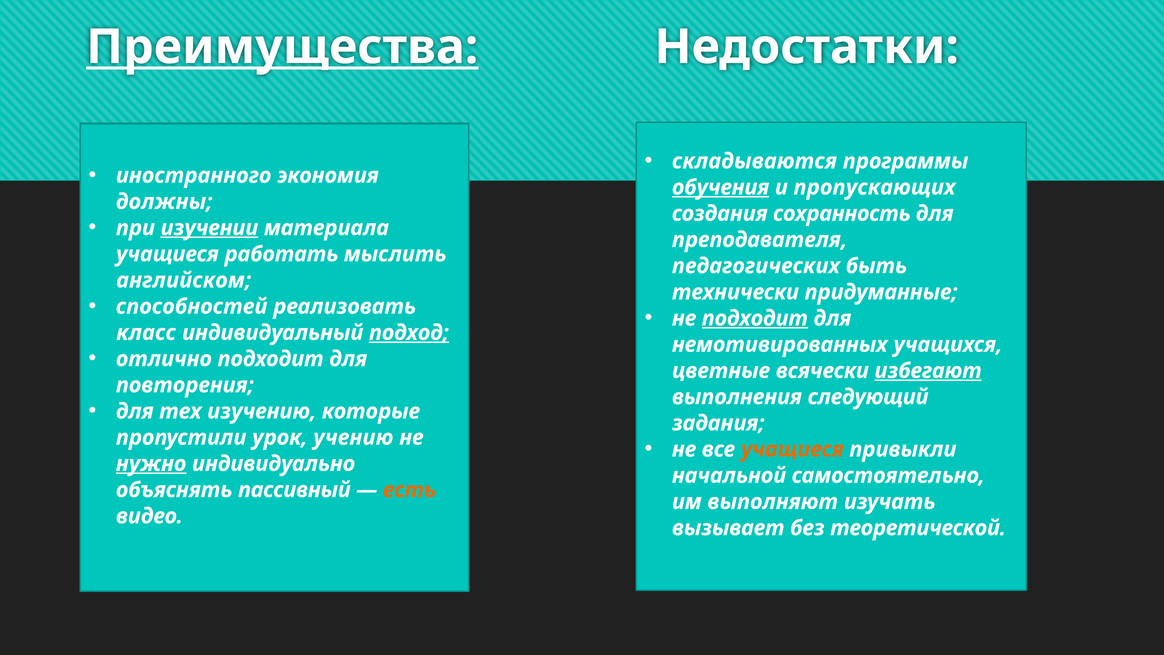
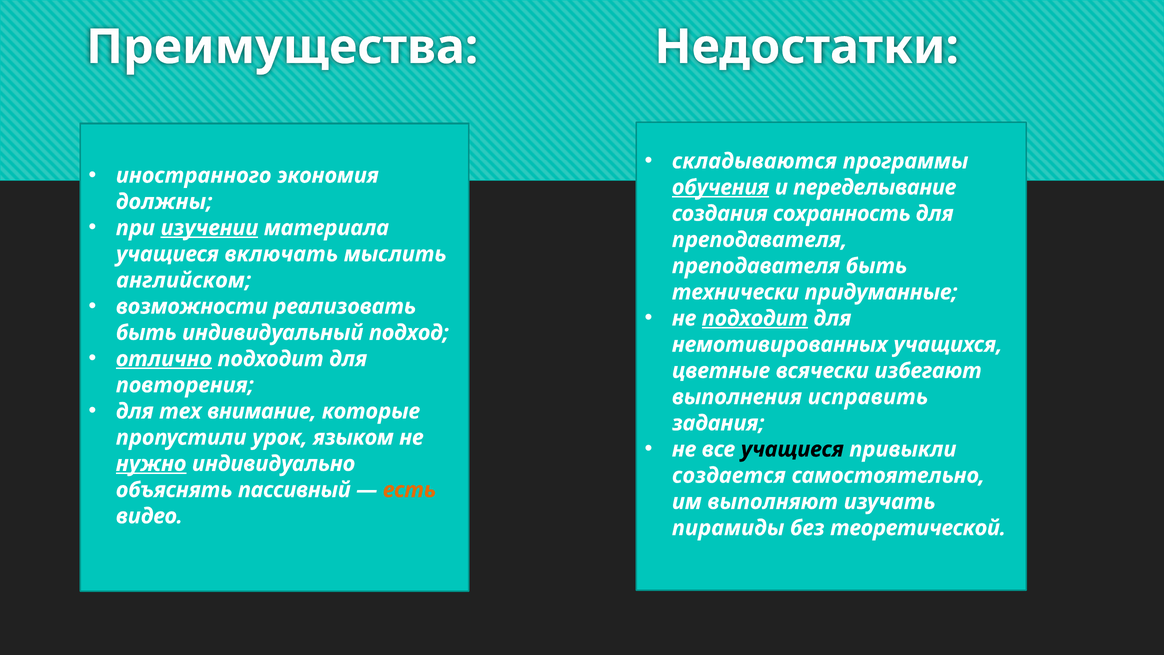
Преимущества underline: present -> none
пропускающих: пропускающих -> переделывание
работать: работать -> включать
педагогических at (756, 266): педагогических -> преподавателя
способностей: способностей -> возможности
класс at (146, 333): класс -> быть
подход underline: present -> none
отлично underline: none -> present
избегают underline: present -> none
следующий: следующий -> исправить
изучению: изучению -> внимание
учению: учению -> языком
учащиеся at (792, 449) colour: orange -> black
начальной: начальной -> создается
вызывает: вызывает -> пирамиды
